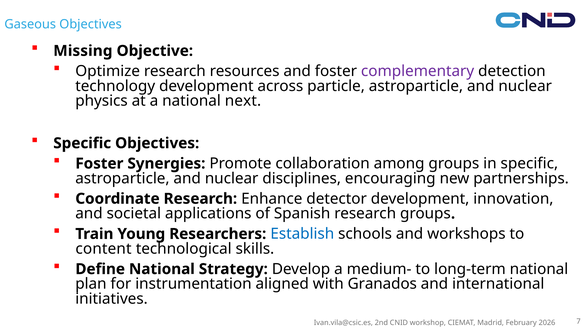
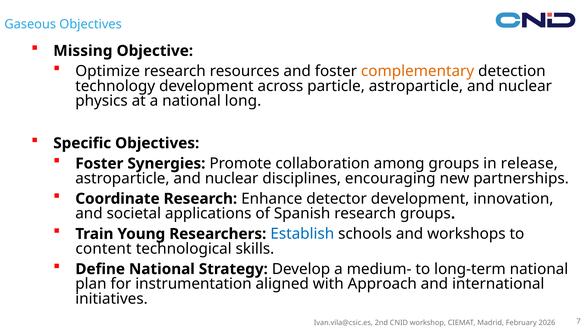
complementary colour: purple -> orange
next: next -> long
in specific: specific -> release
Granados: Granados -> Approach
